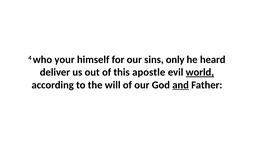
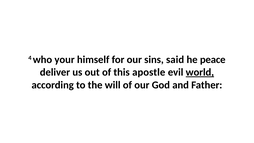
only: only -> said
heard: heard -> peace
and underline: present -> none
